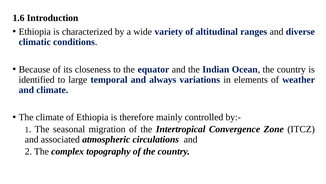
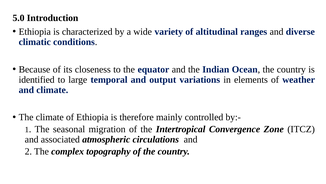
1.6: 1.6 -> 5.0
always: always -> output
